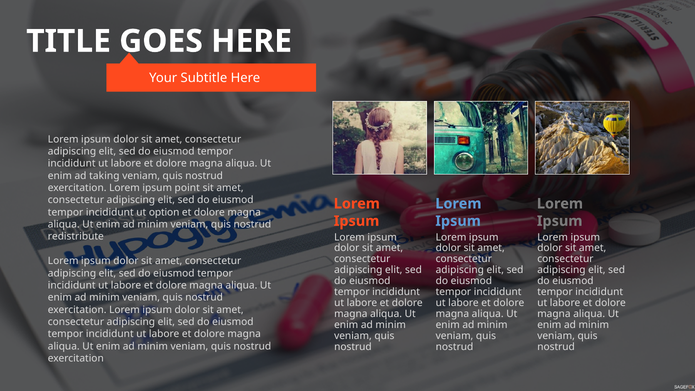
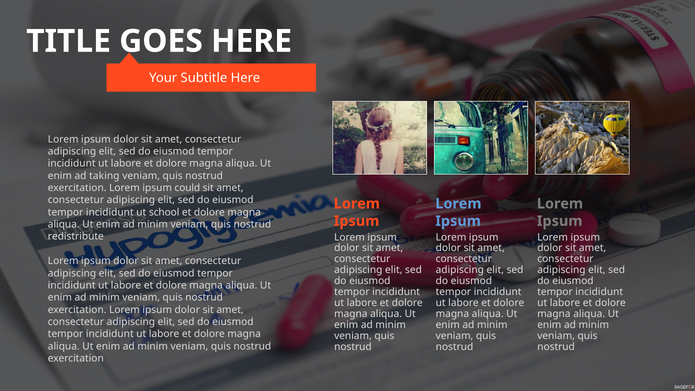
point: point -> could
option: option -> school
